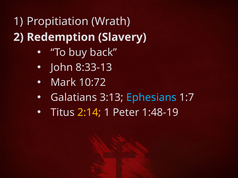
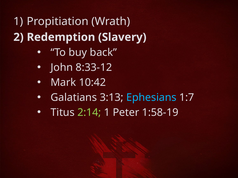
8:33-13: 8:33-13 -> 8:33-12
10:72: 10:72 -> 10:42
2:14 colour: yellow -> light green
1:48-19: 1:48-19 -> 1:58-19
